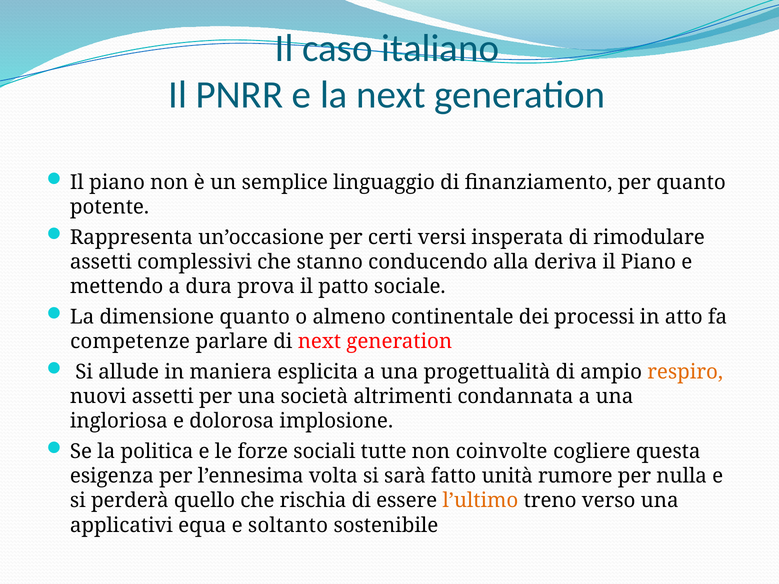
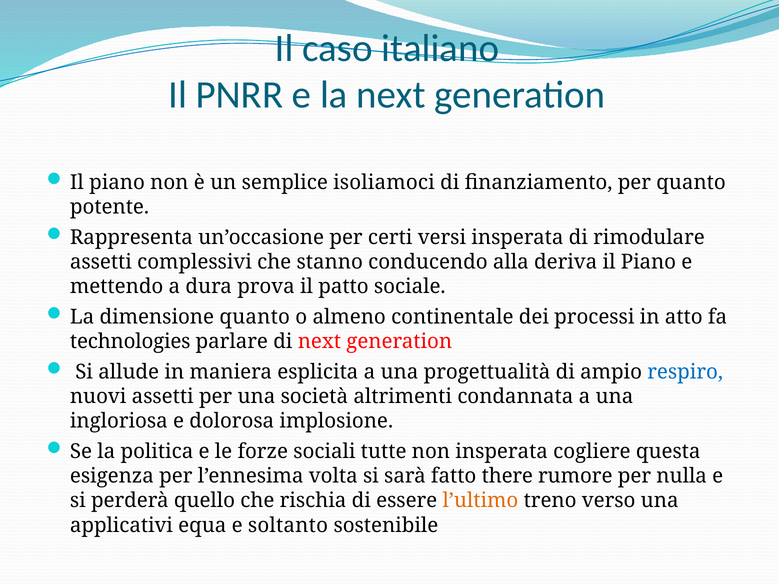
linguaggio: linguaggio -> isoliamoci
competenze: competenze -> technologies
respiro colour: orange -> blue
non coinvolte: coinvolte -> insperata
unità: unità -> there
